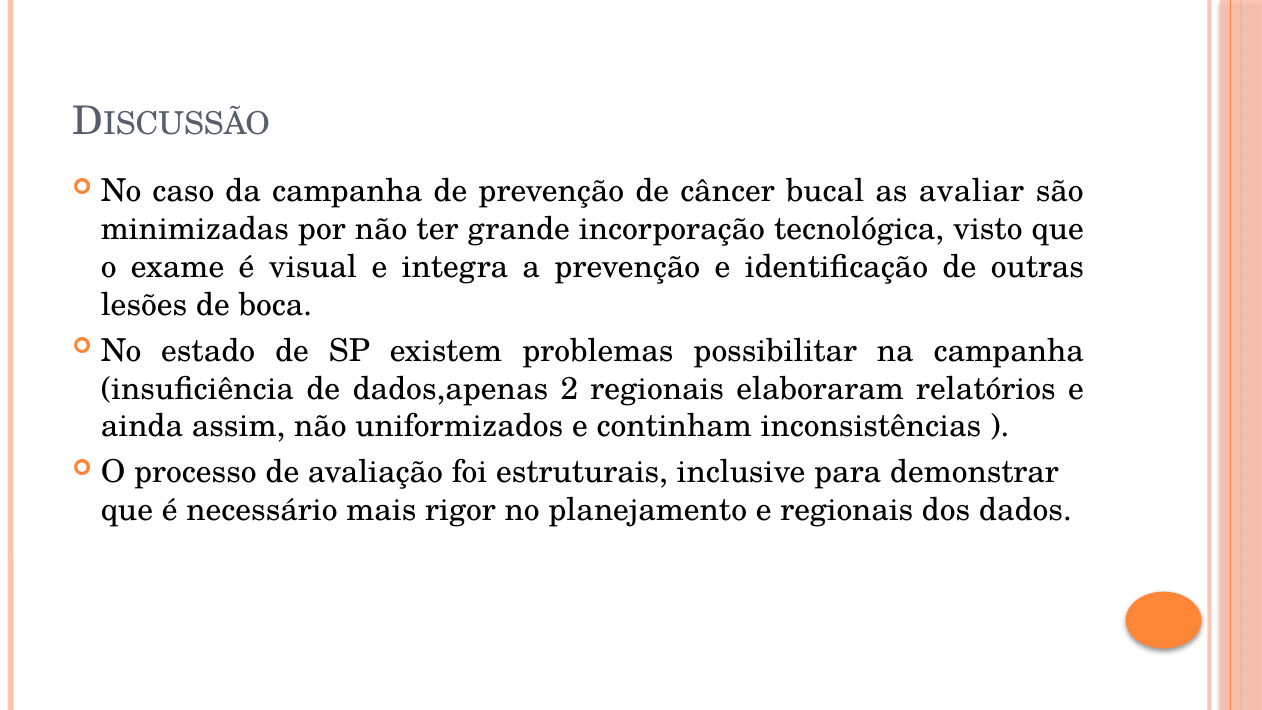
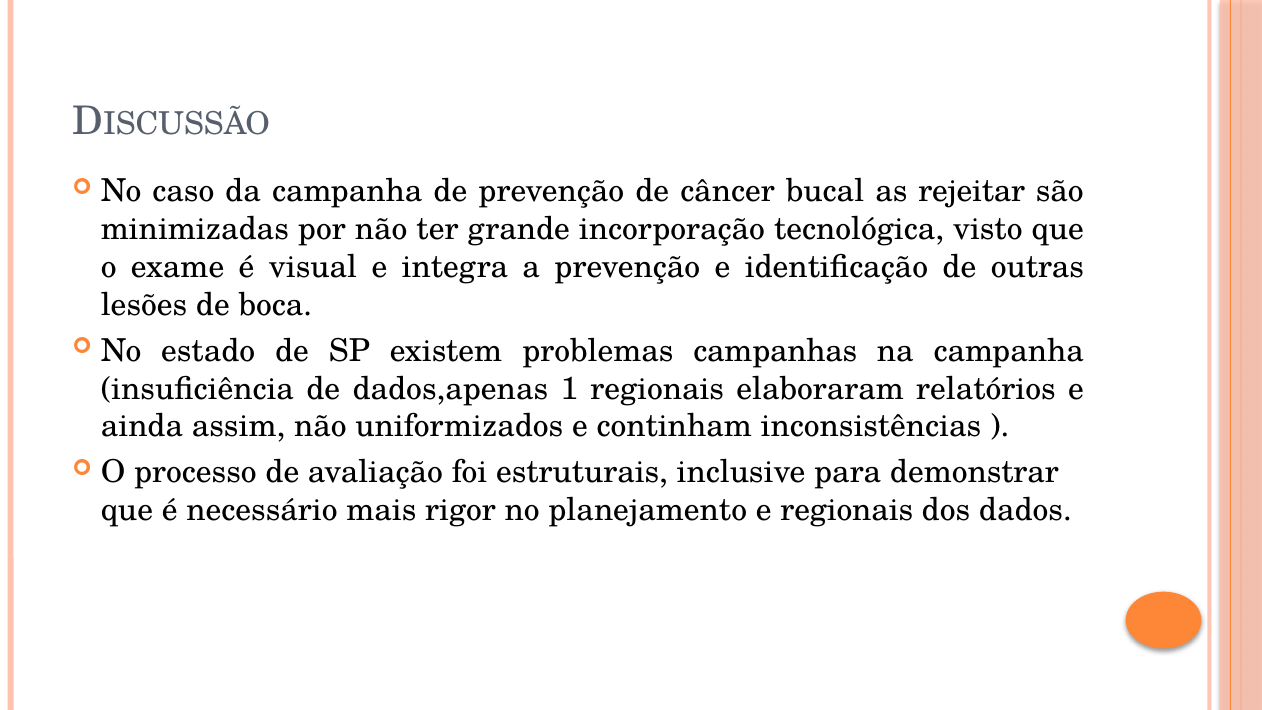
avaliar: avaliar -> rejeitar
possibilitar: possibilitar -> campanhas
2: 2 -> 1
